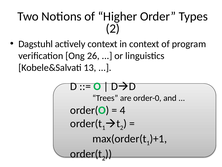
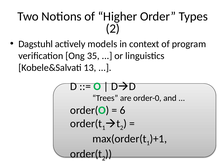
actively context: context -> models
26: 26 -> 35
4: 4 -> 6
